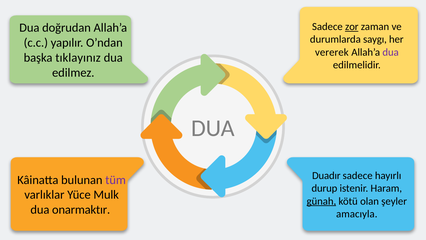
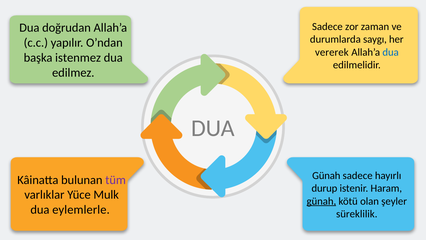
zor underline: present -> none
dua at (391, 52) colour: purple -> blue
tıklayınız: tıklayınız -> istenmez
Duadır at (326, 175): Duadır -> Günah
onarmaktır: onarmaktır -> eylemlerle
amacıyla: amacıyla -> süreklilik
